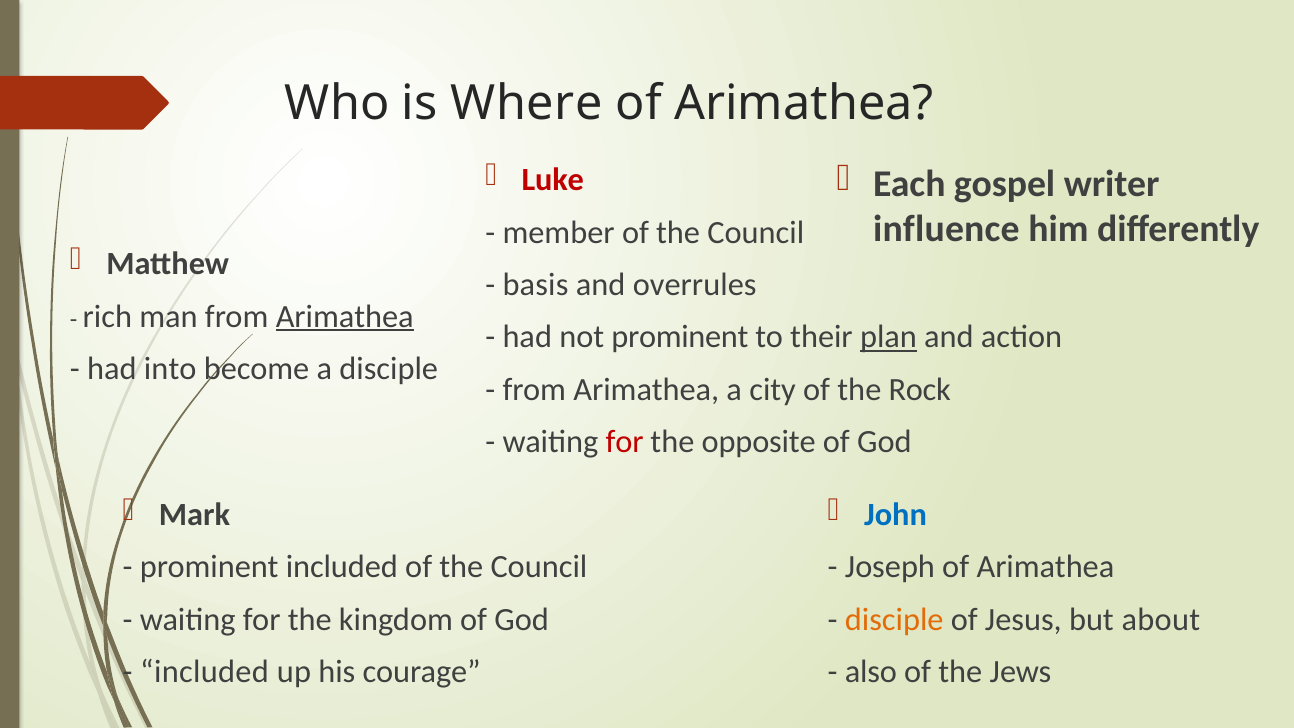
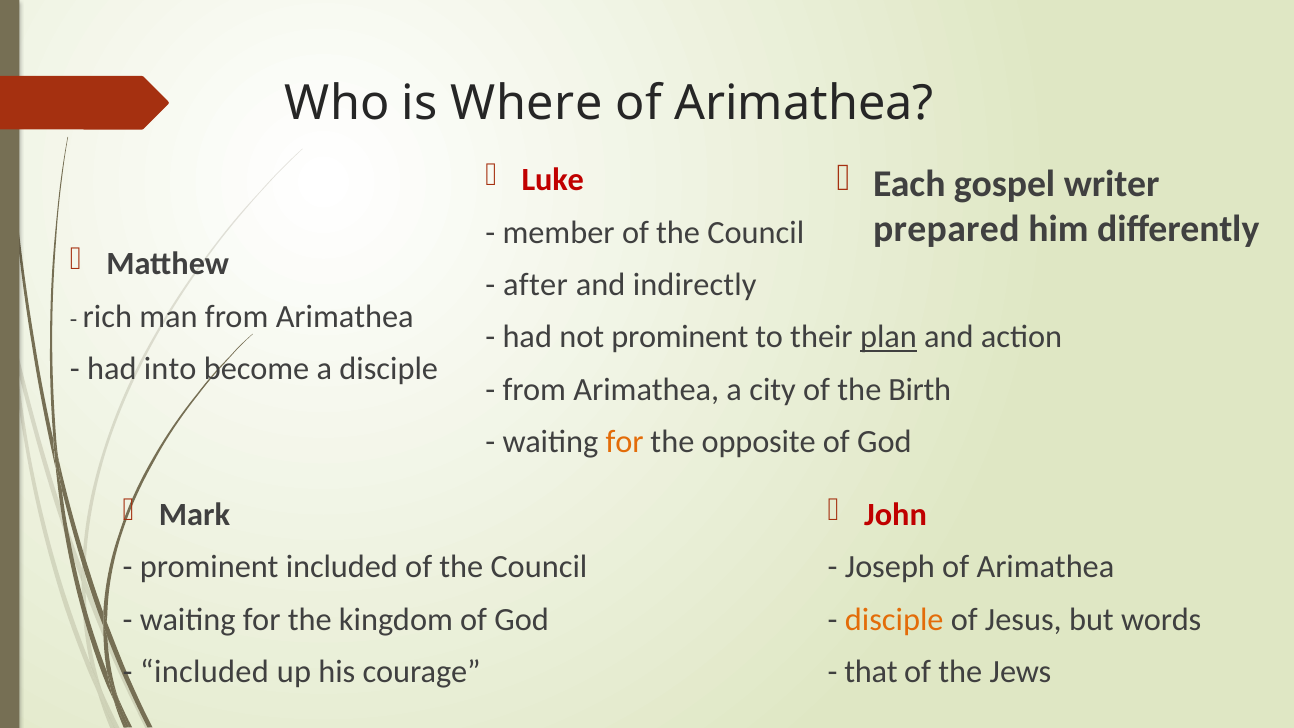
influence: influence -> prepared
basis: basis -> after
overrules: overrules -> indirectly
Arimathea at (345, 317) underline: present -> none
Rock: Rock -> Birth
for at (625, 442) colour: red -> orange
John colour: blue -> red
about: about -> words
also: also -> that
